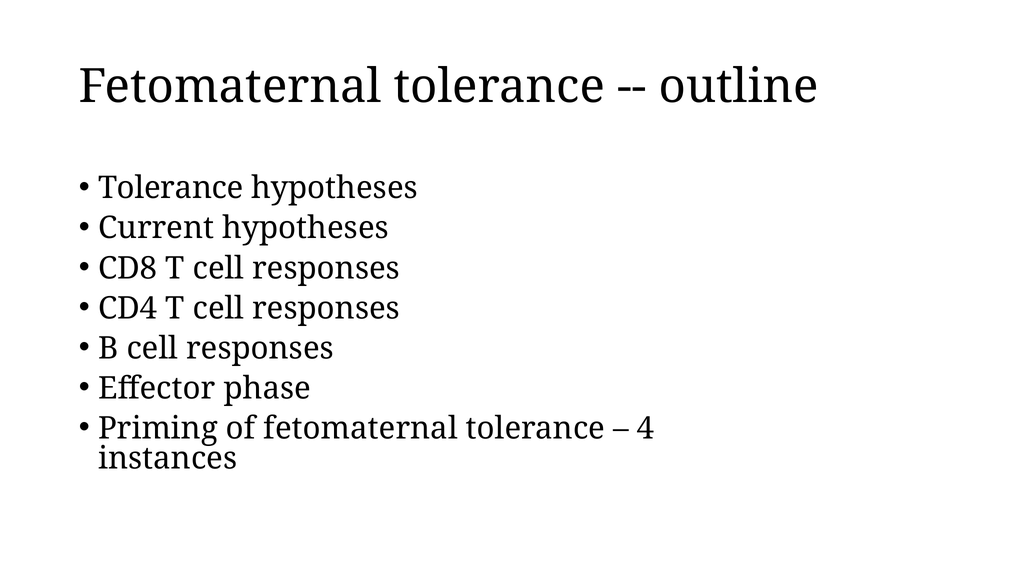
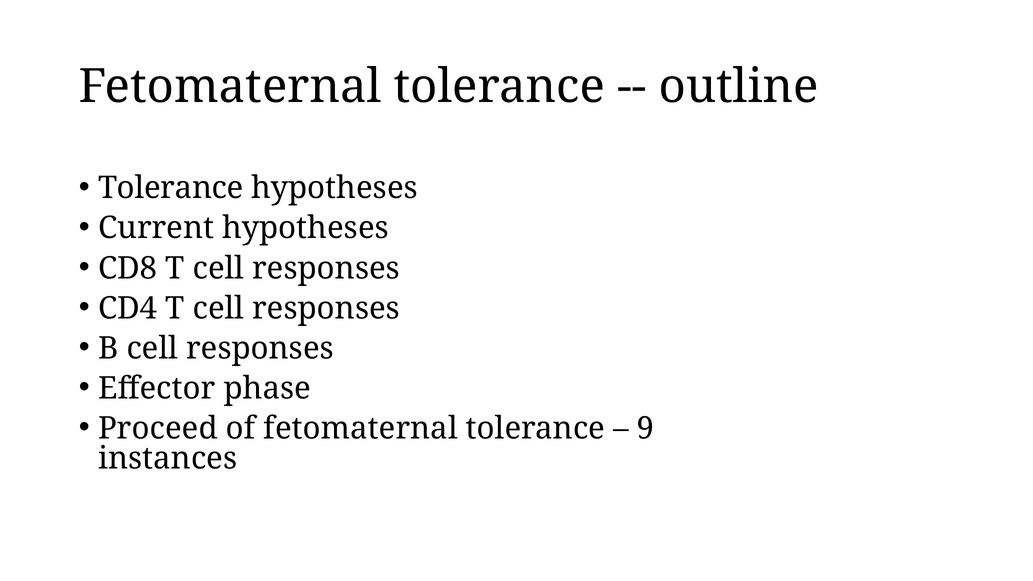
Priming: Priming -> Proceed
4: 4 -> 9
